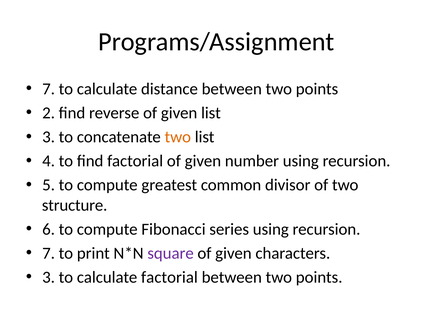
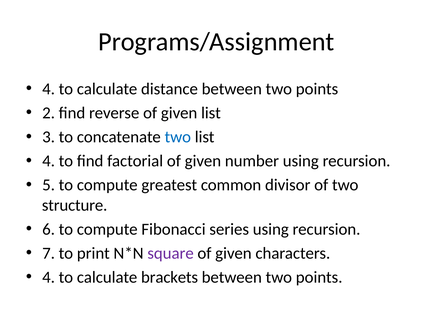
7 at (49, 89): 7 -> 4
two at (178, 137) colour: orange -> blue
3 at (49, 278): 3 -> 4
calculate factorial: factorial -> brackets
